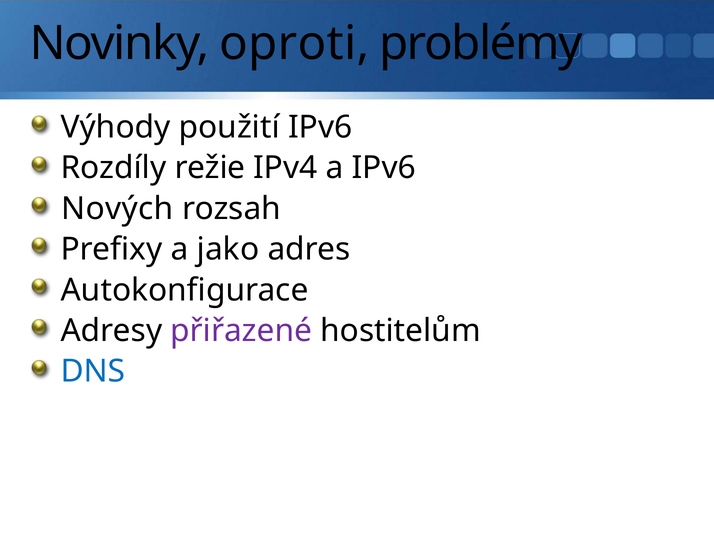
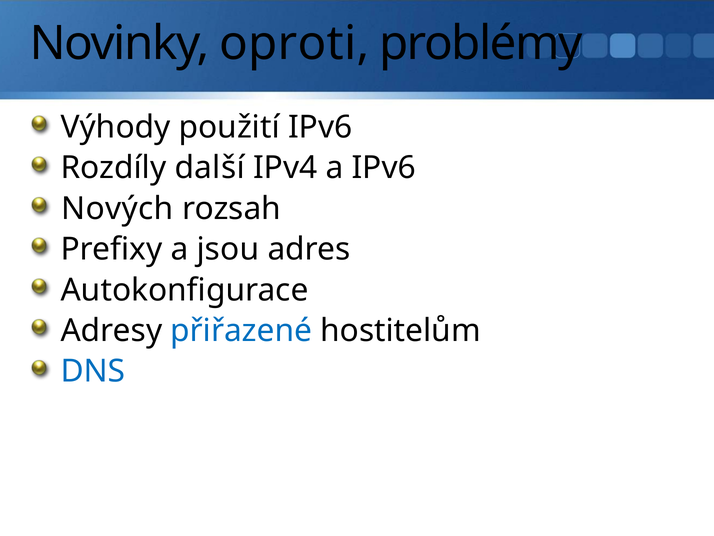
režie: režie -> další
jako: jako -> jsou
přiřazené colour: purple -> blue
